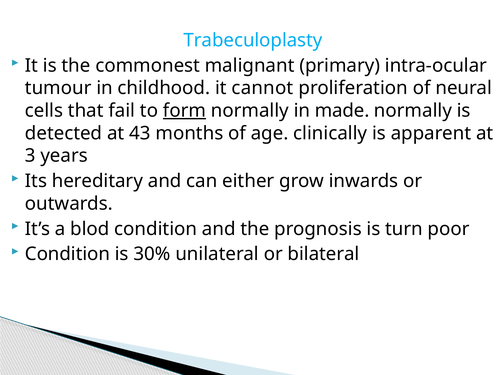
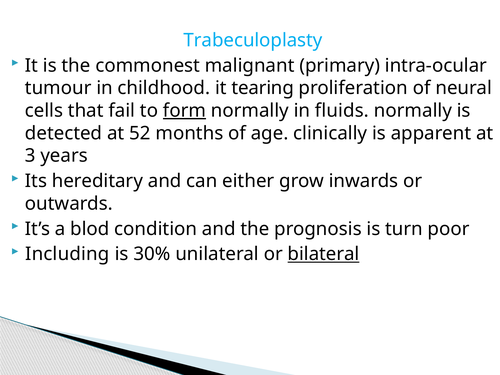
cannot: cannot -> tearing
made: made -> fluids
43: 43 -> 52
Condition at (67, 254): Condition -> Including
bilateral underline: none -> present
